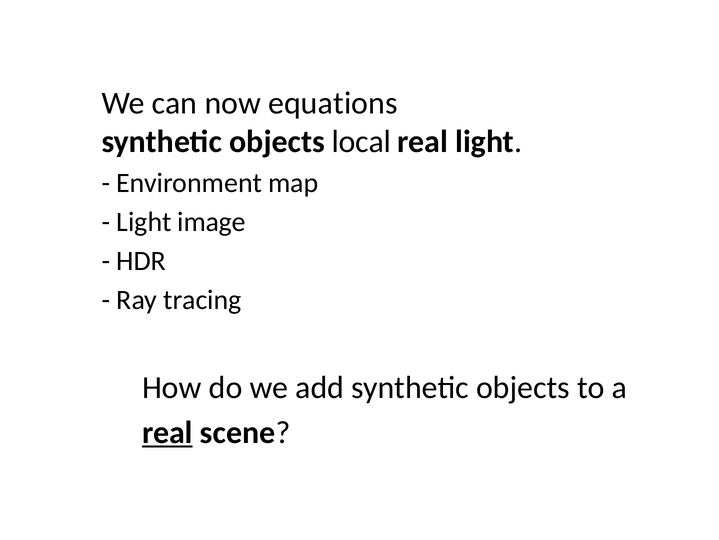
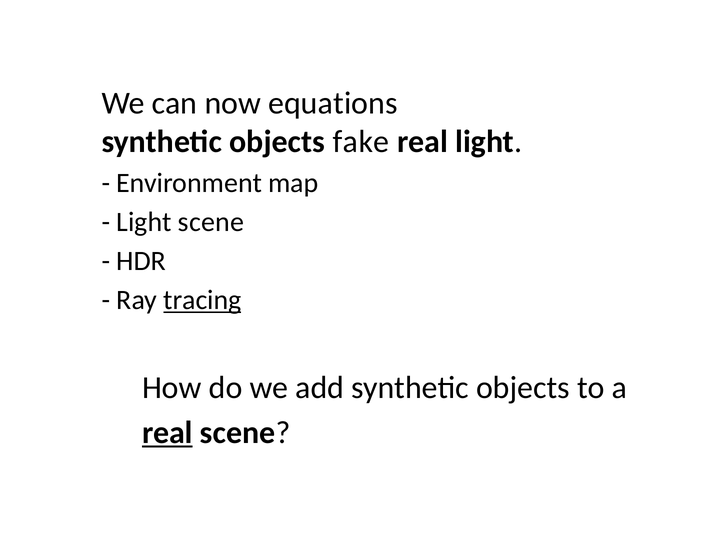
local: local -> fake
Light image: image -> scene
tracing underline: none -> present
